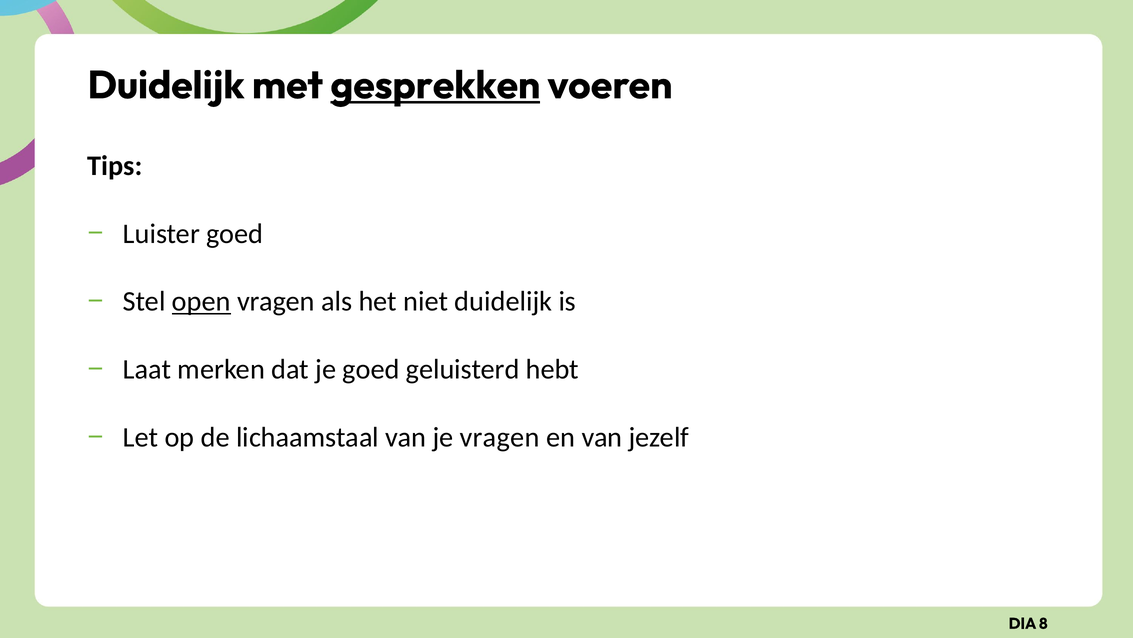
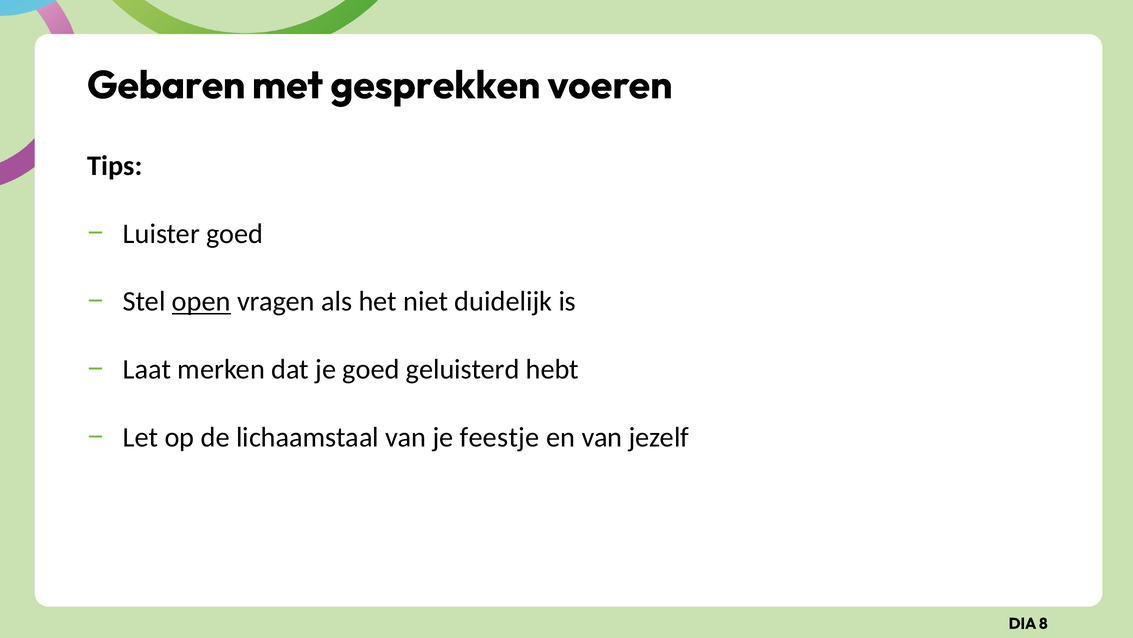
Duidelijk at (166, 85): Duidelijk -> Gebaren
gesprekken underline: present -> none
je vragen: vragen -> feestje
